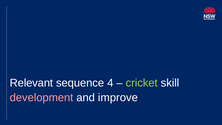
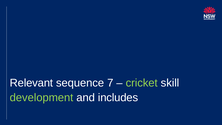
4: 4 -> 7
development colour: pink -> light green
improve: improve -> includes
